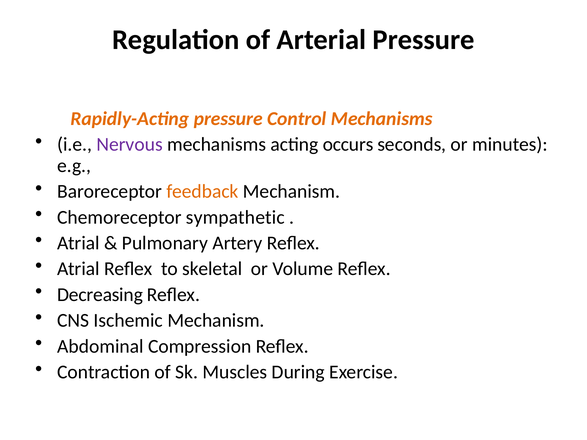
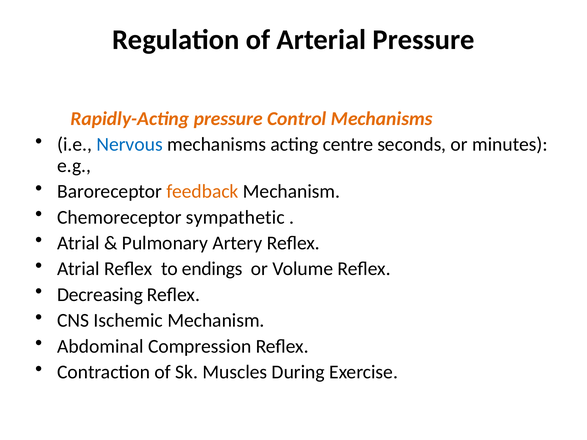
Nervous colour: purple -> blue
occurs: occurs -> centre
skeletal: skeletal -> endings
